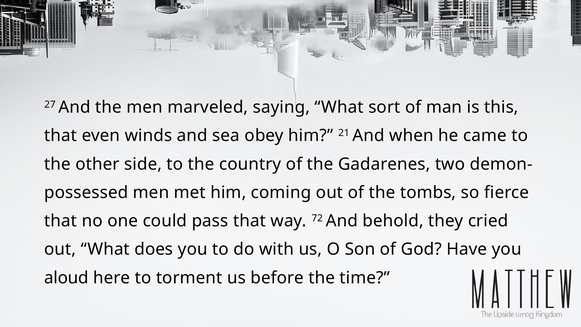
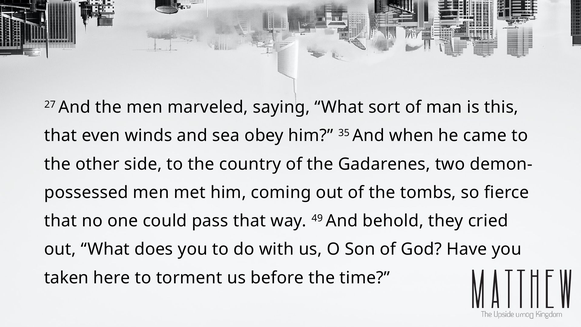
21: 21 -> 35
72: 72 -> 49
aloud: aloud -> taken
